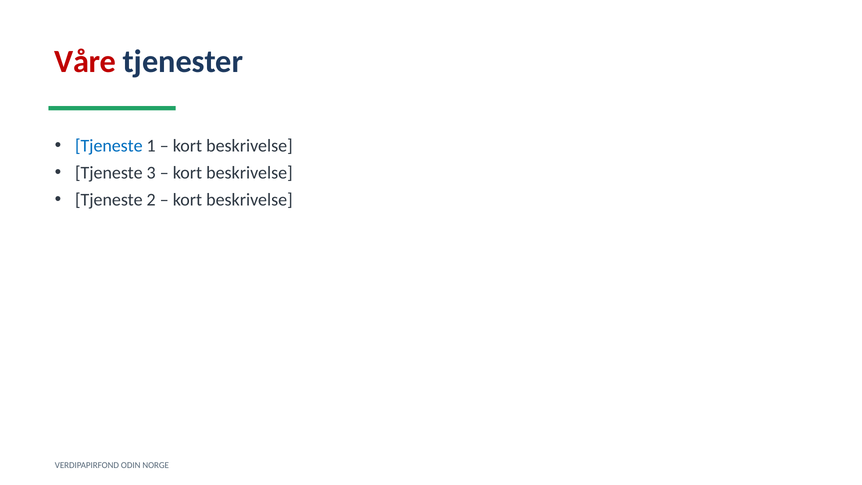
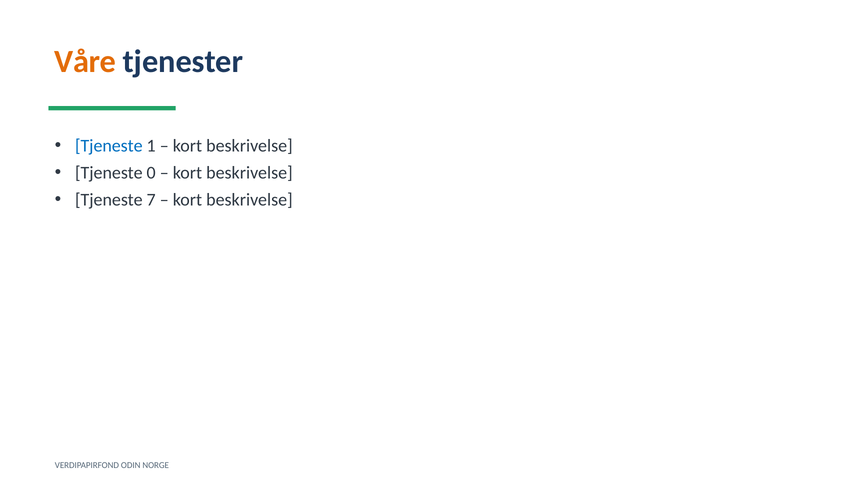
Våre colour: red -> orange
3: 3 -> 0
2: 2 -> 7
